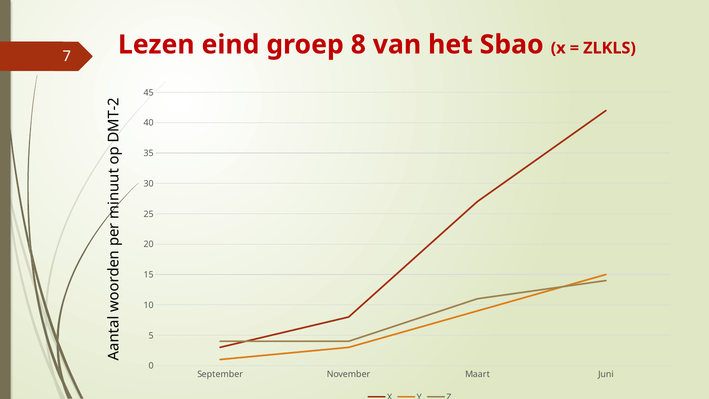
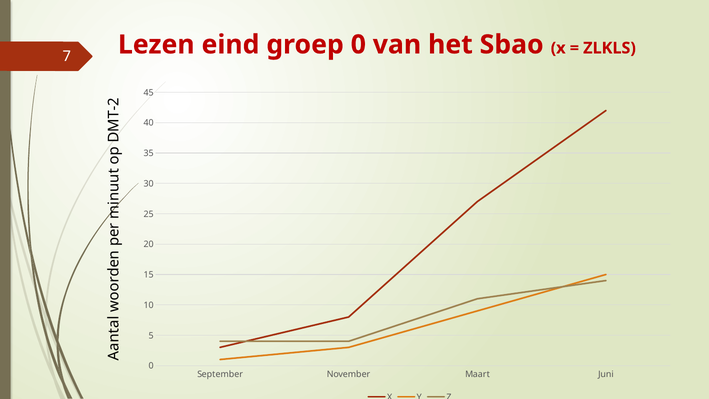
groep 8: 8 -> 0
